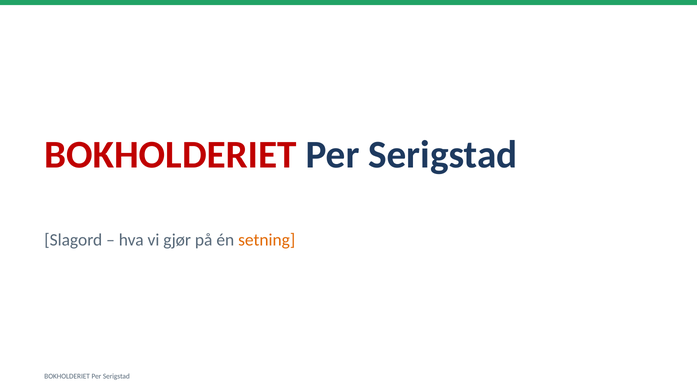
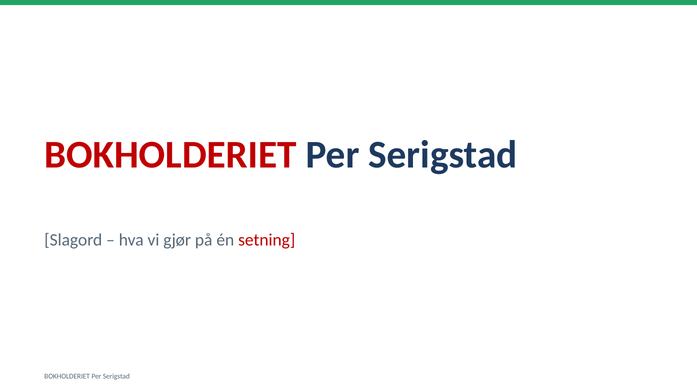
setning colour: orange -> red
